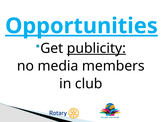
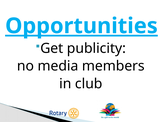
publicity underline: present -> none
